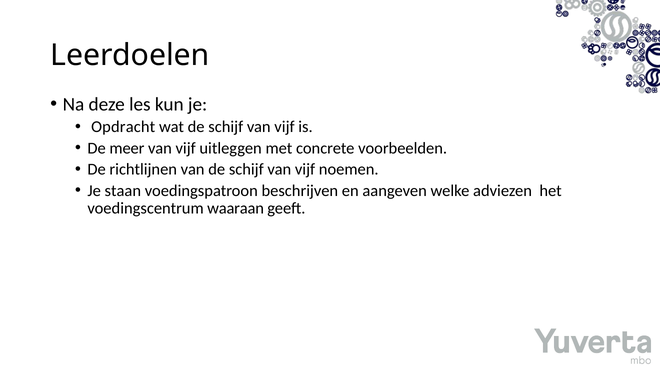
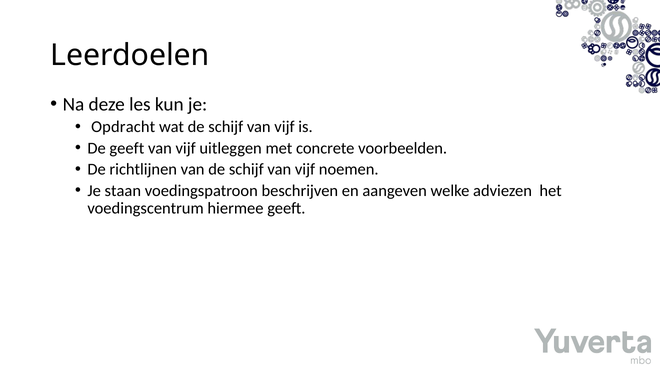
De meer: meer -> geeft
waaraan: waaraan -> hiermee
